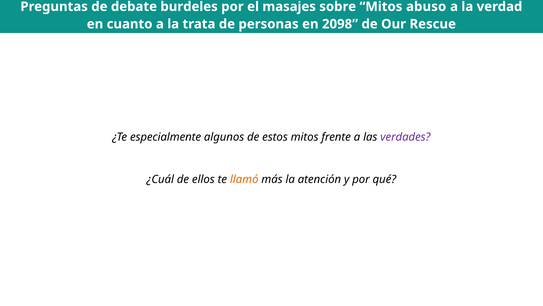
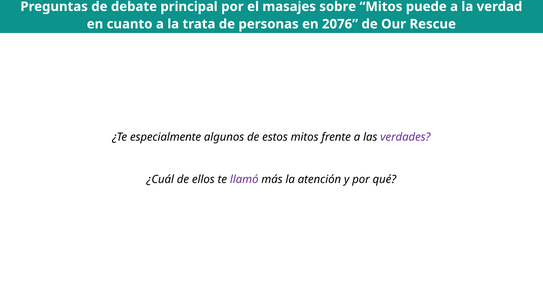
burdeles: burdeles -> principal
abuso: abuso -> puede
2098: 2098 -> 2076
llamó colour: orange -> purple
